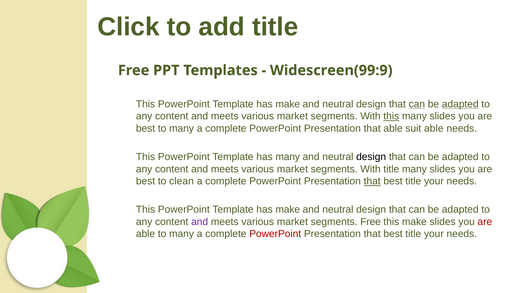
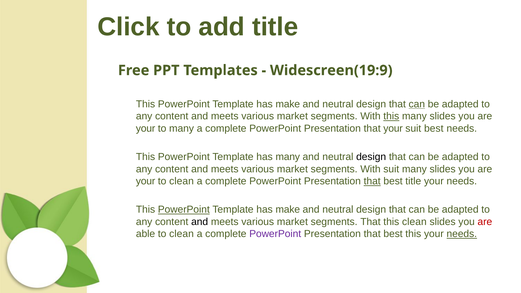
Widescreen(99:9: Widescreen(99:9 -> Widescreen(19:9
adapted at (460, 104) underline: present -> none
best at (146, 129): best -> your
that able: able -> your
suit able: able -> best
With title: title -> suit
best at (146, 181): best -> your
PowerPoint at (184, 210) underline: none -> present
and at (200, 222) colour: purple -> black
segments Free: Free -> That
this make: make -> clean
able to many: many -> clean
PowerPoint at (275, 234) colour: red -> purple
title at (413, 234): title -> this
needs at (462, 234) underline: none -> present
